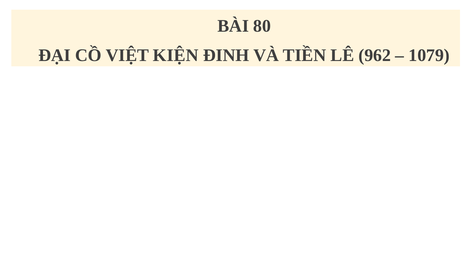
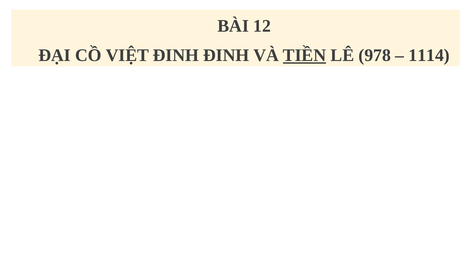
80: 80 -> 12
VIỆT KIỆN: KIỆN -> ĐINH
TIỀN underline: none -> present
962: 962 -> 978
1079: 1079 -> 1114
